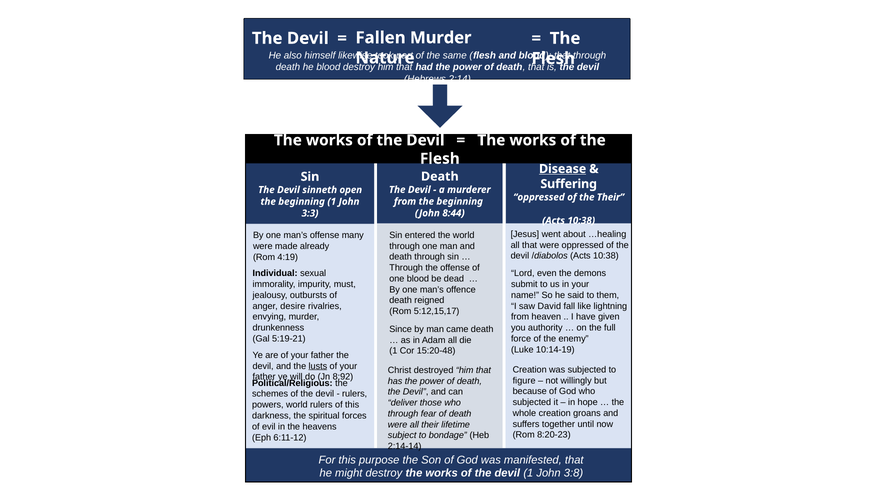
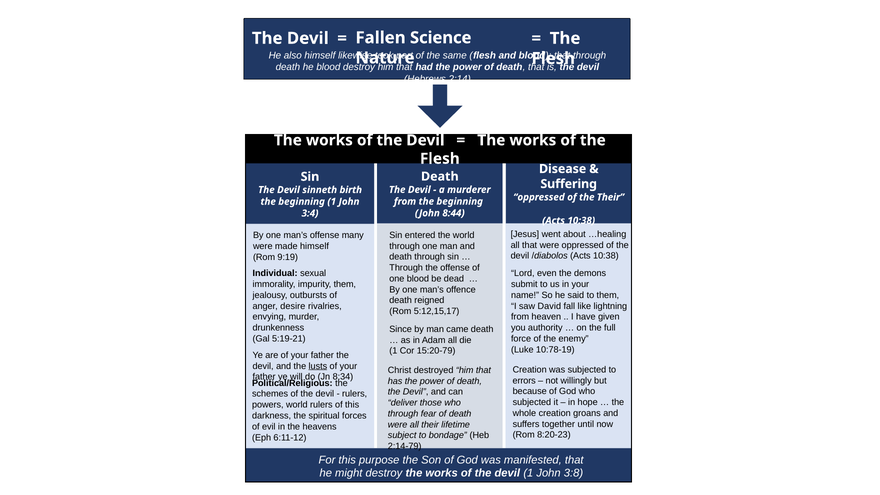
Fallen Murder: Murder -> Science
Disease underline: present -> none
open: open -> birth
3:3: 3:3 -> 3:4
made already: already -> himself
4:19: 4:19 -> 9:19
impurity must: must -> them
10:14-19: 10:14-19 -> 10:78-19
15:20-48: 15:20-48 -> 15:20-79
8:92: 8:92 -> 8:34
figure: figure -> errors
2:14-14: 2:14-14 -> 2:14-79
